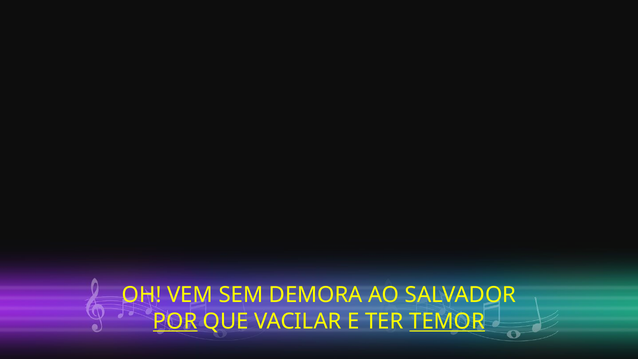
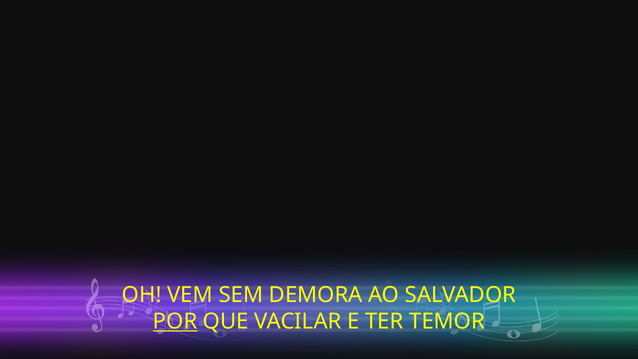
TEMOR underline: present -> none
